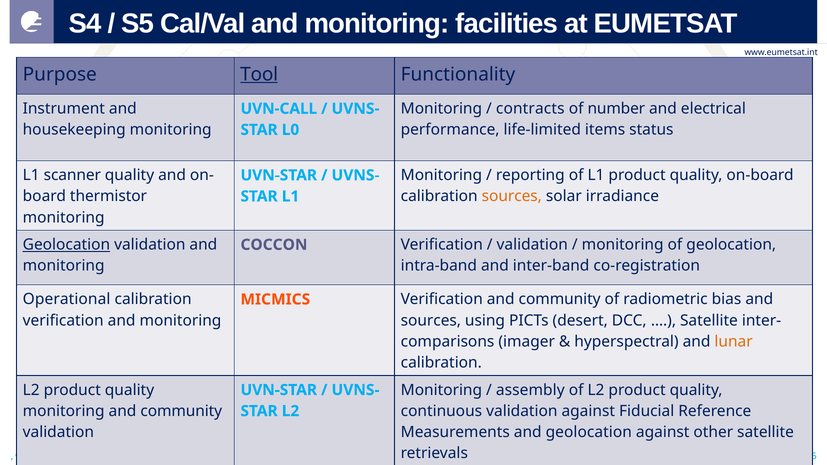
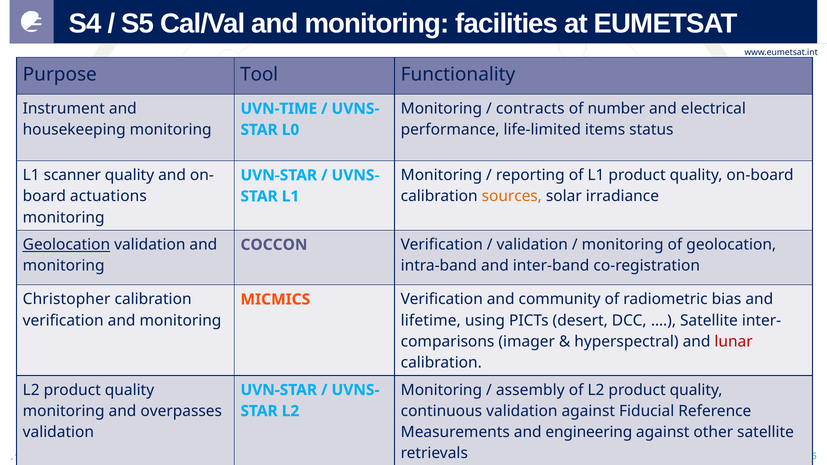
Tool underline: present -> none
UVN-CALL: UVN-CALL -> UVN-TIME
thermistor: thermistor -> actuations
Operational: Operational -> Christopher
sources at (431, 321): sources -> lifetime
lunar colour: orange -> red
monitoring and community: community -> overpasses
and geolocation: geolocation -> engineering
